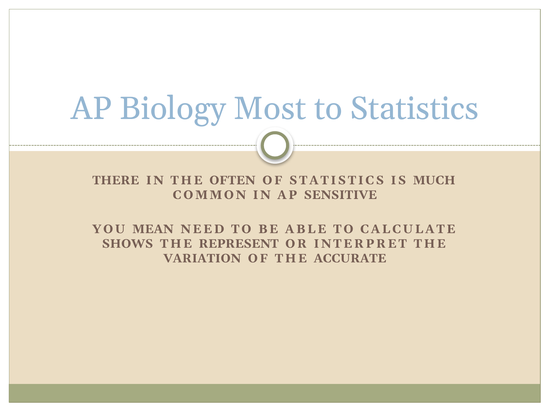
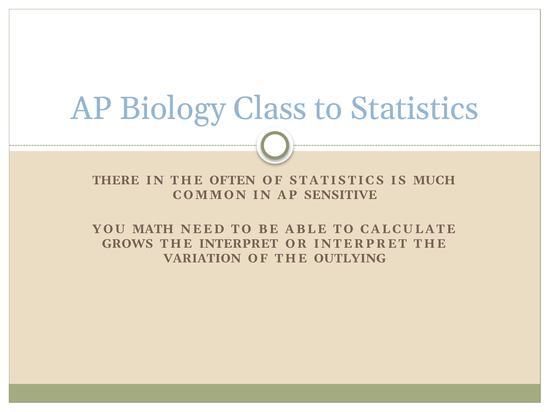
Most: Most -> Class
MEAN: MEAN -> MATH
SHOWS: SHOWS -> GROWS
THE REPRESENT: REPRESENT -> INTERPRET
ACCURATE: ACCURATE -> OUTLYING
